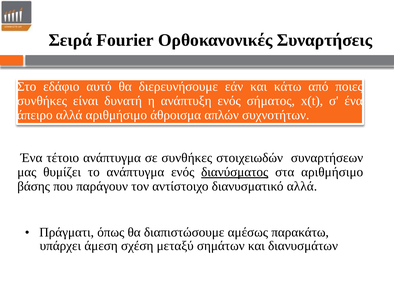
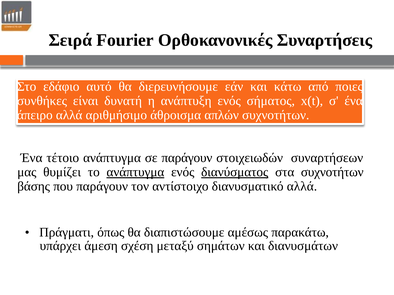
σε συνθήκες: συνθήκες -> παράγουν
ανάπτυγμα at (135, 172) underline: none -> present
στα αριθμήσιμο: αριθμήσιμο -> συχνοτήτων
